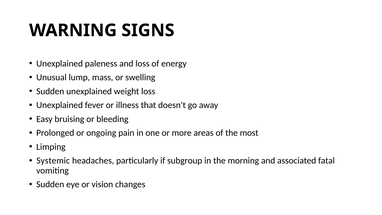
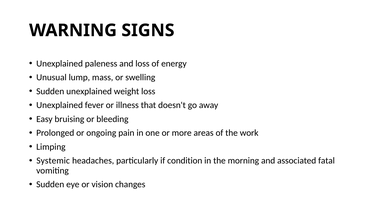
most: most -> work
subgroup: subgroup -> condition
